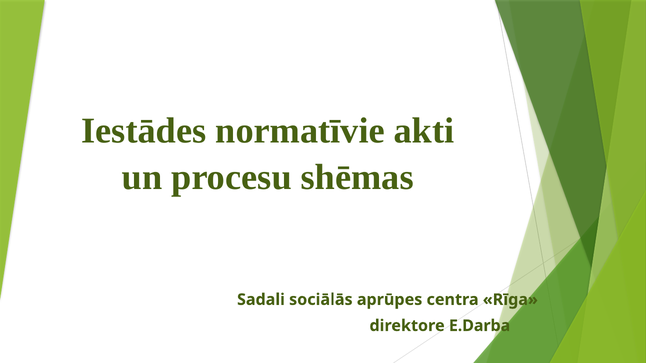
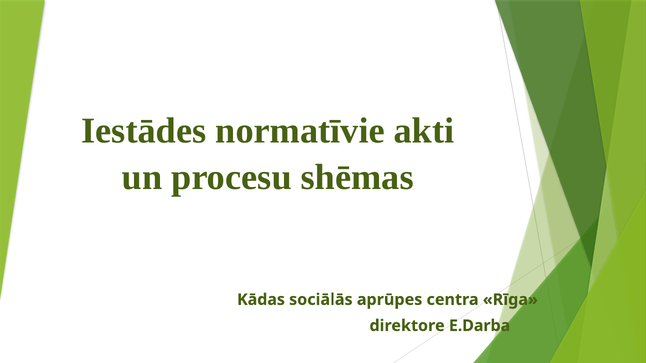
Sadali: Sadali -> Kādas
